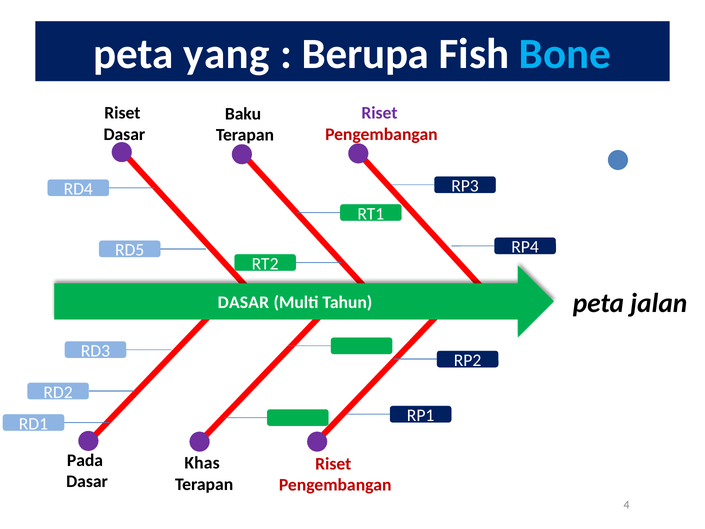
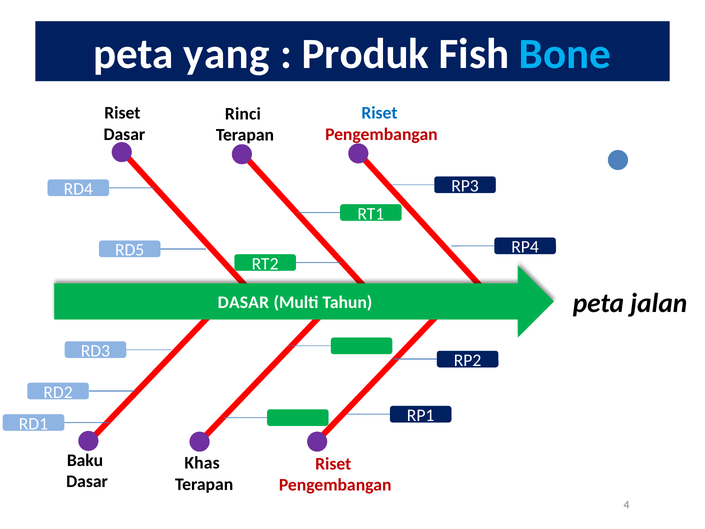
Berupa: Berupa -> Produk
Riset at (379, 113) colour: purple -> blue
Baku: Baku -> Rinci
Pada: Pada -> Baku
